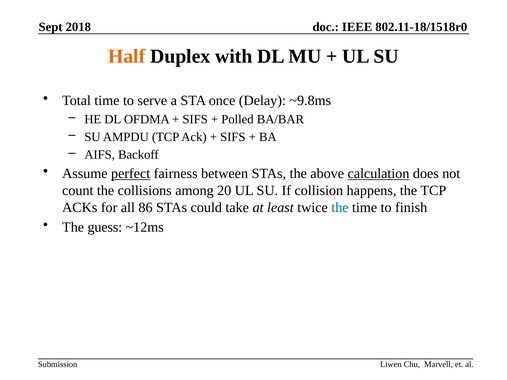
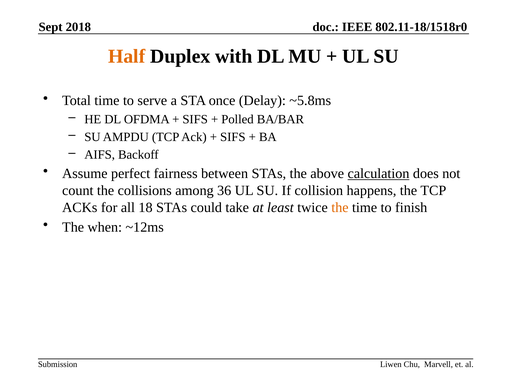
~9.8ms: ~9.8ms -> ~5.8ms
perfect underline: present -> none
20: 20 -> 36
86: 86 -> 18
the at (340, 208) colour: blue -> orange
guess: guess -> when
